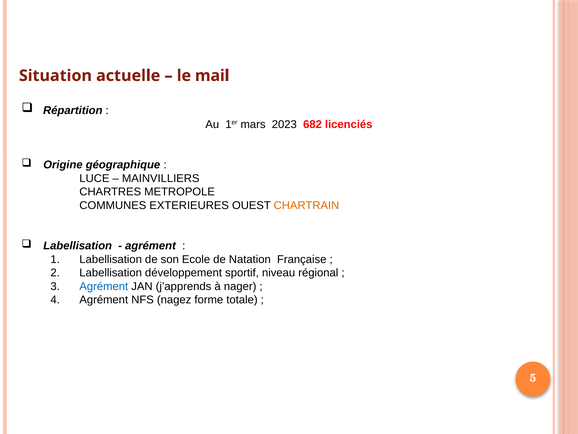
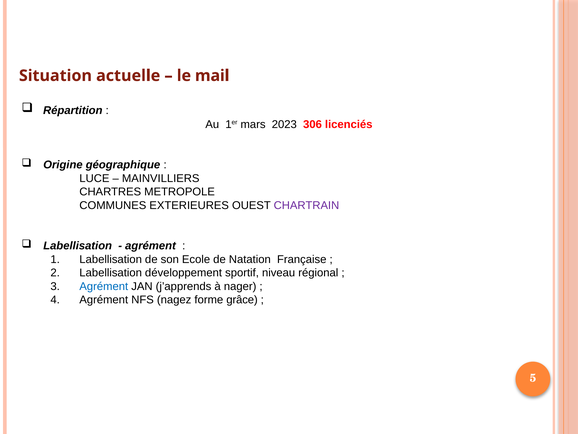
682: 682 -> 306
CHARTRAIN colour: orange -> purple
totale: totale -> grâce
